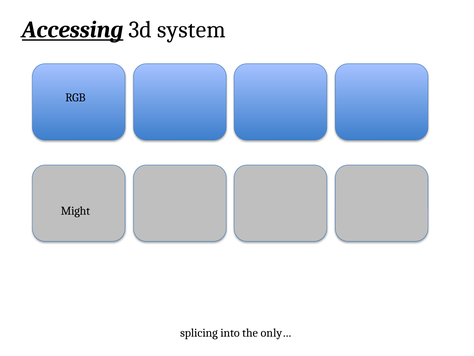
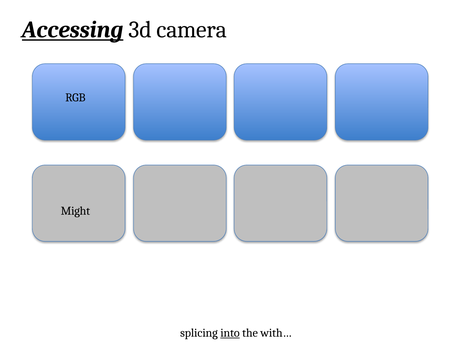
system: system -> camera
into underline: none -> present
only…: only… -> with…
